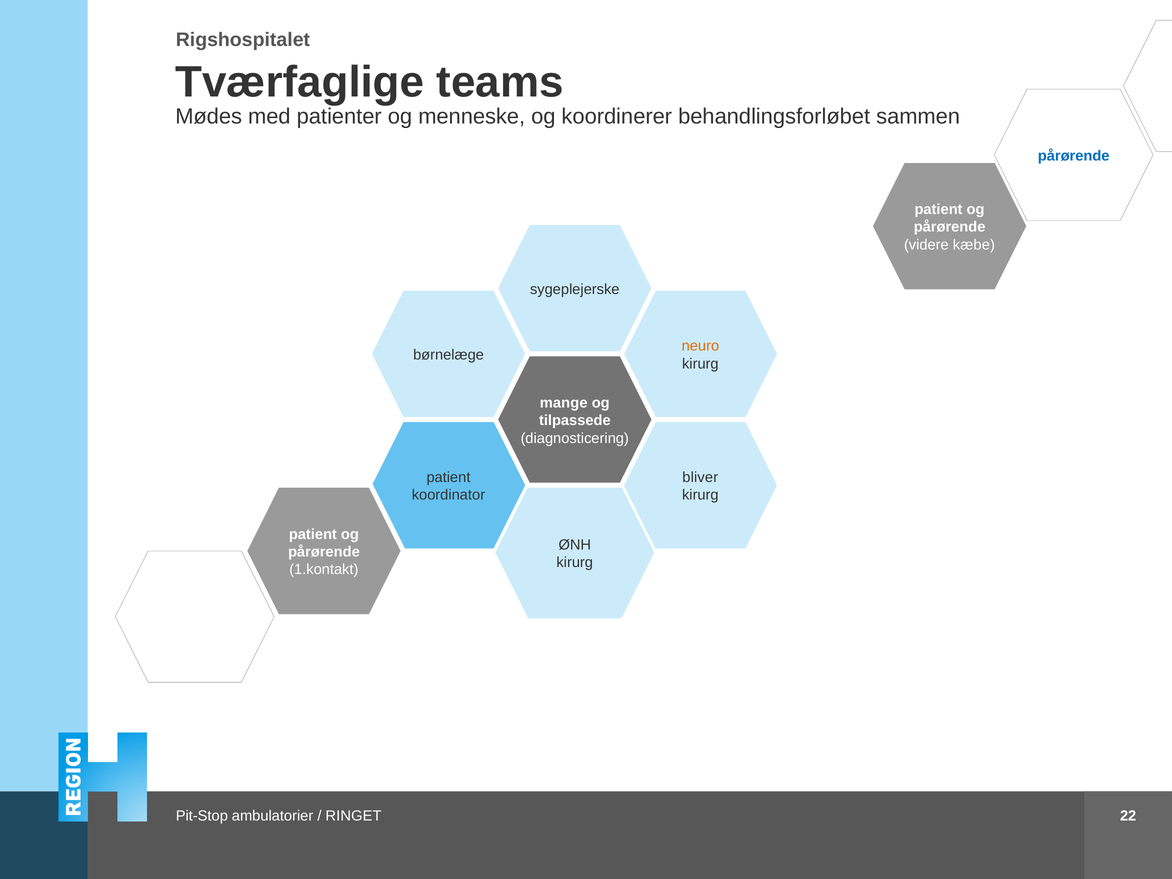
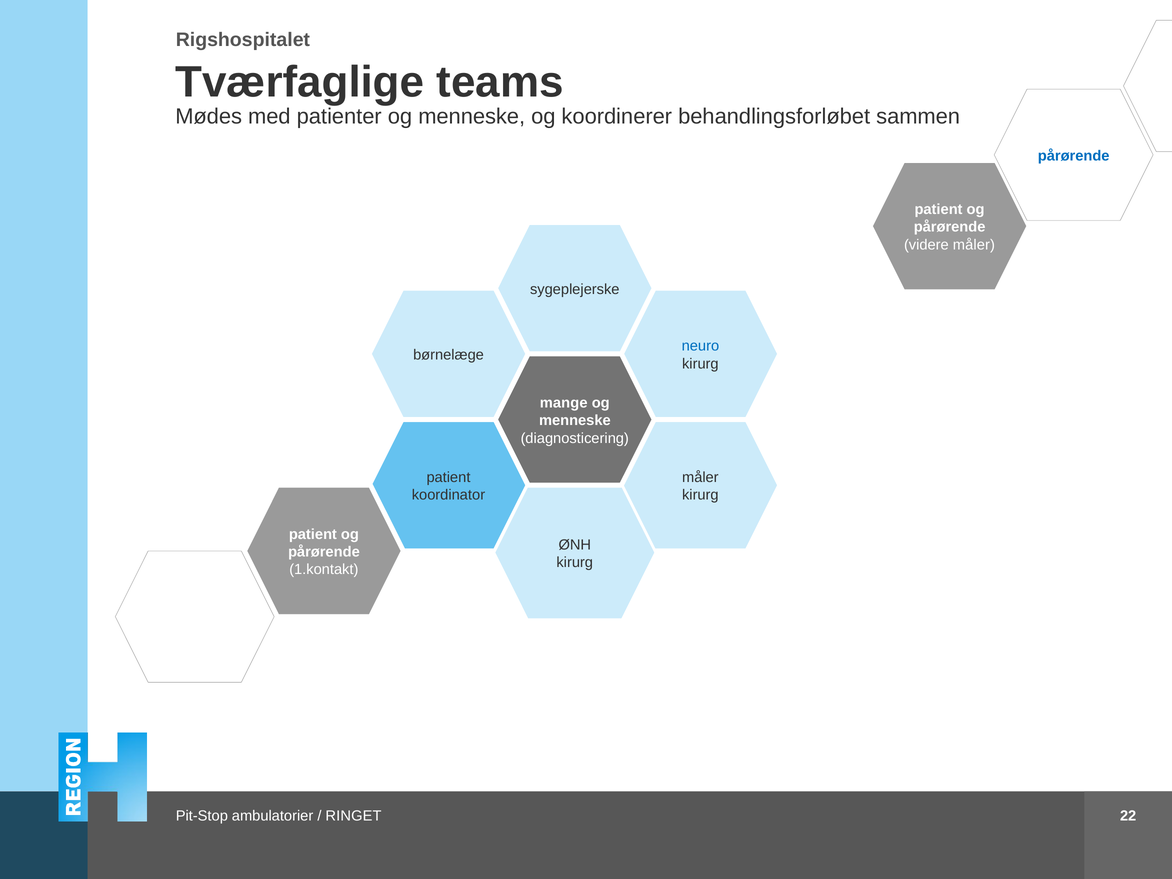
videre kæbe: kæbe -> måler
neuro colour: orange -> blue
tilpassede at (575, 421): tilpassede -> menneske
bliver at (700, 477): bliver -> måler
